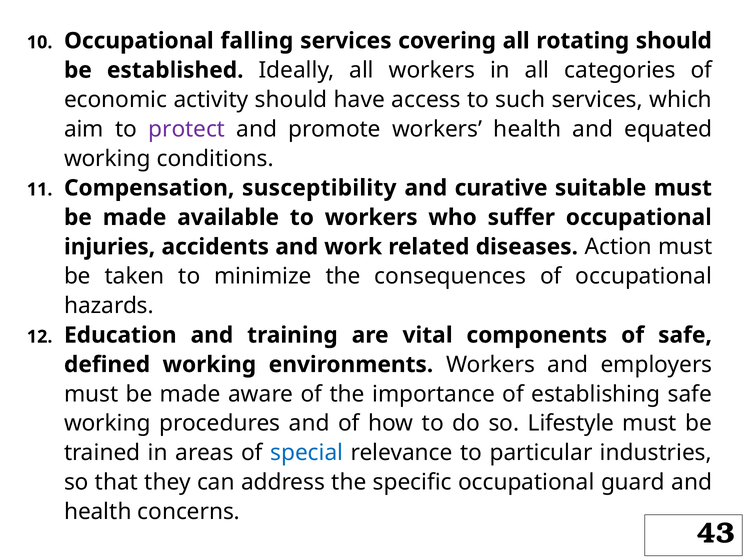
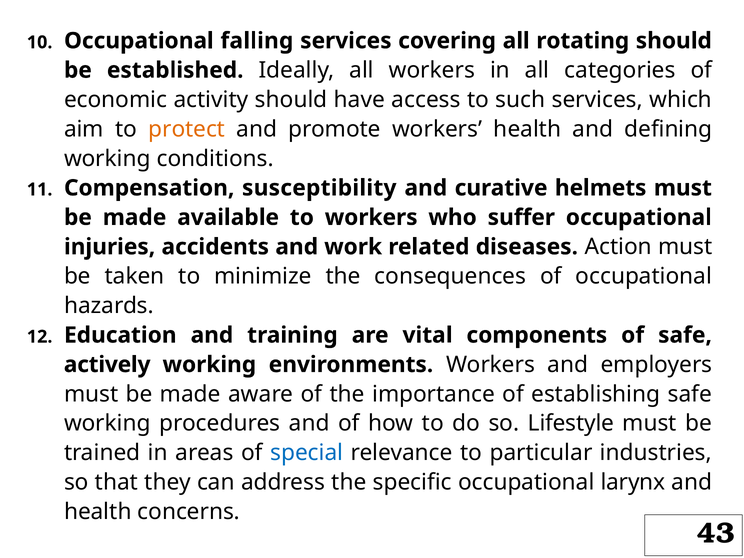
protect colour: purple -> orange
equated: equated -> defining
suitable: suitable -> helmets
defined: defined -> actively
guard: guard -> larynx
